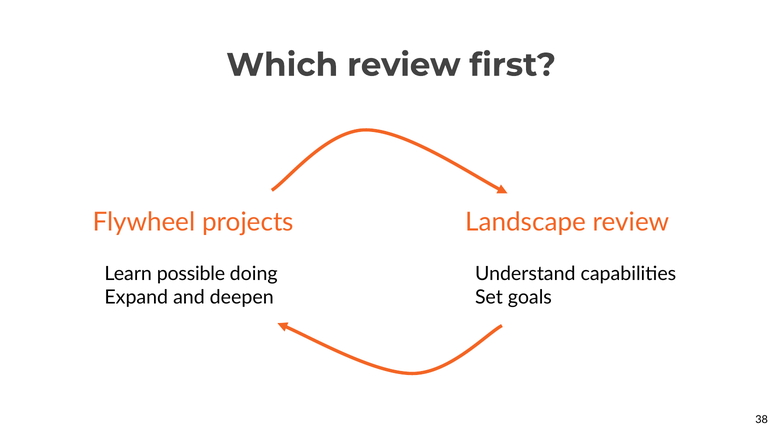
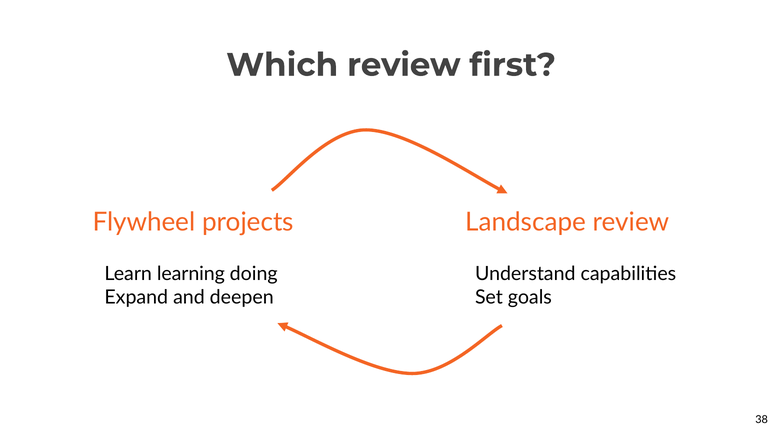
possible: possible -> learning
